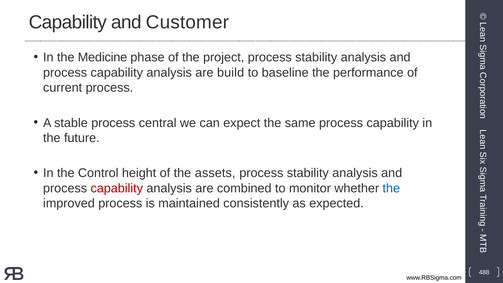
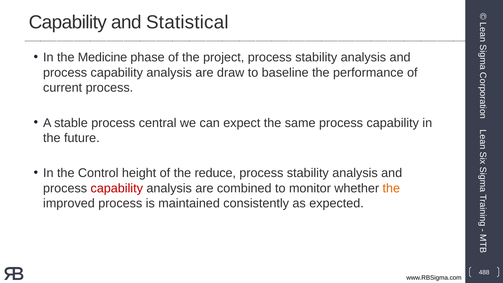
Customer: Customer -> Statistical
build: build -> draw
assets: assets -> reduce
the at (391, 188) colour: blue -> orange
